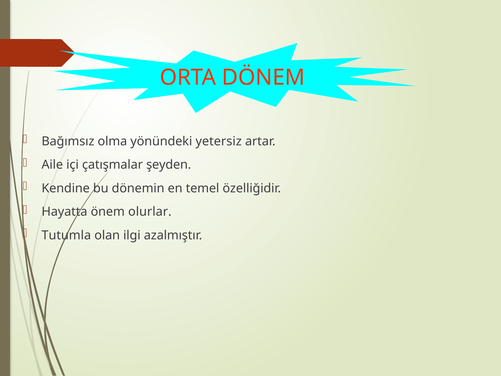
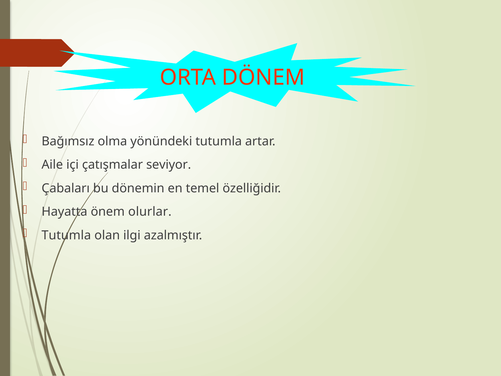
yönündeki yetersiz: yetersiz -> tutumla
şeyden: şeyden -> seviyor
Kendine: Kendine -> Çabaları
